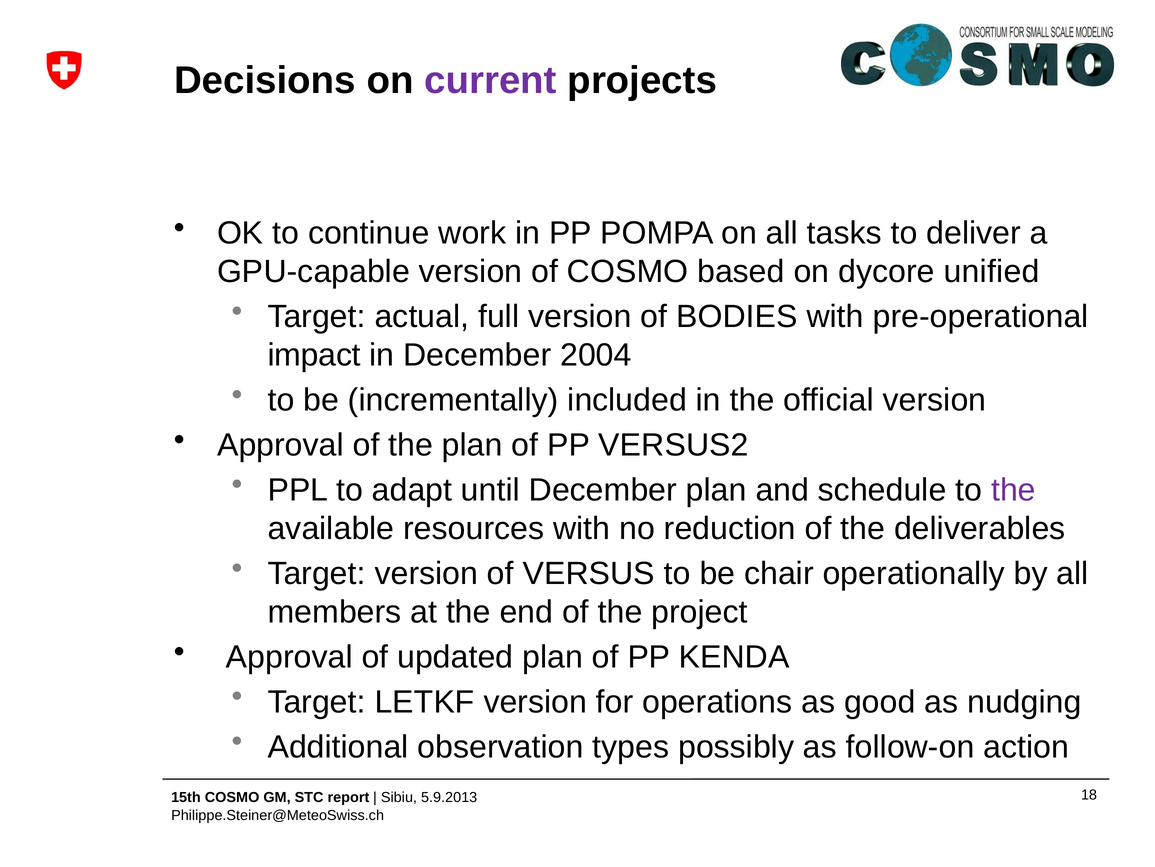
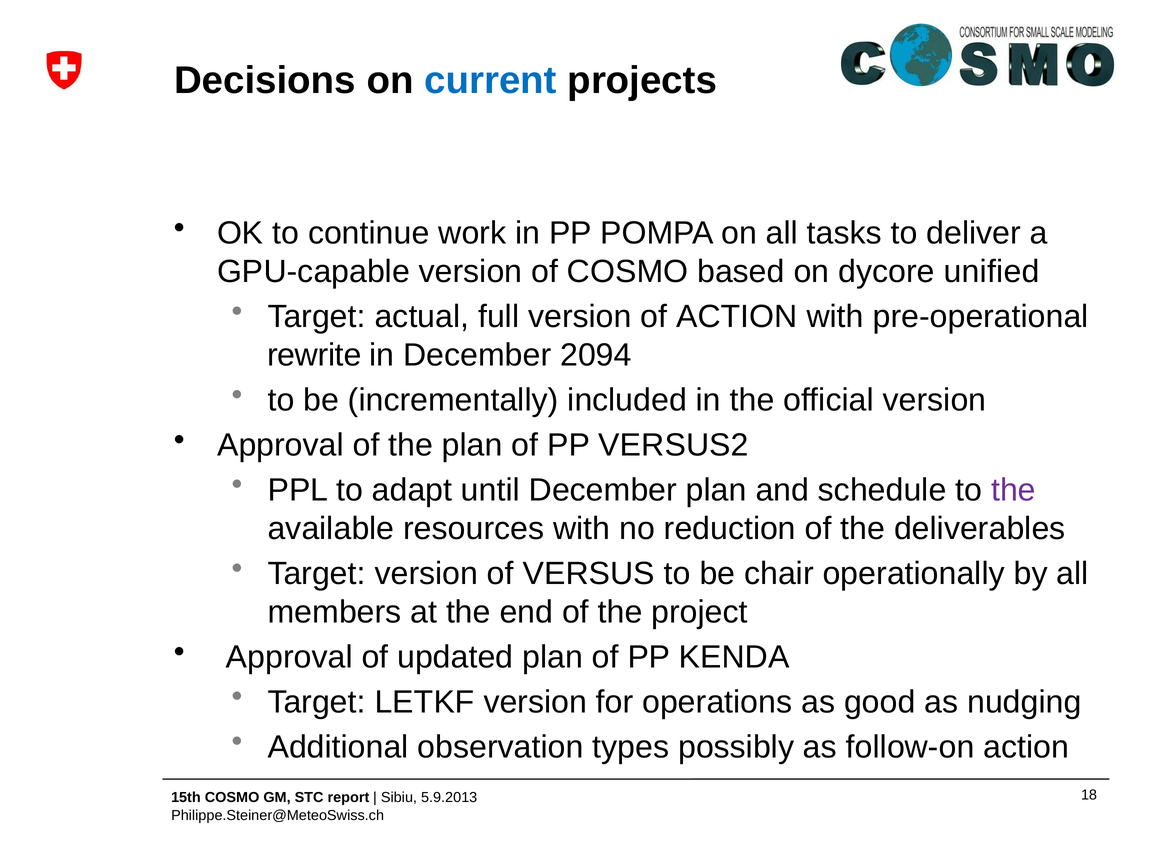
current colour: purple -> blue
of BODIES: BODIES -> ACTION
impact: impact -> rewrite
2004: 2004 -> 2094
